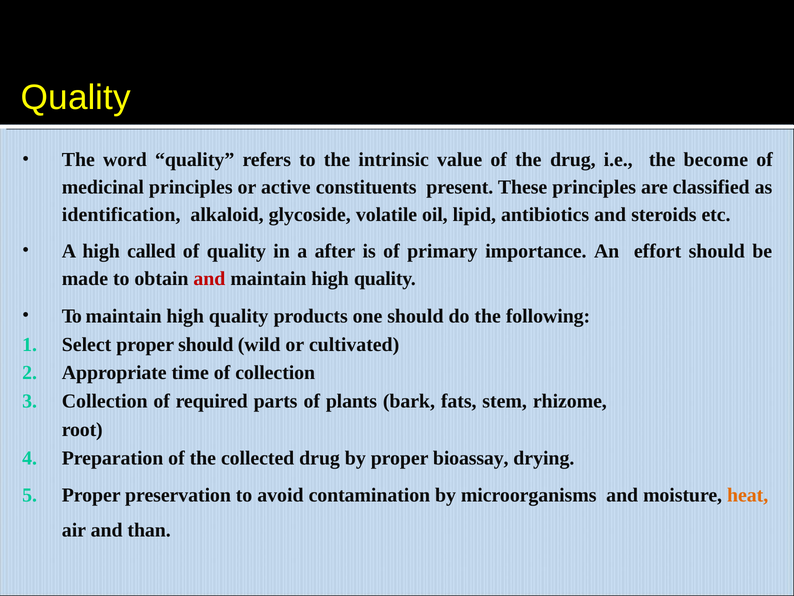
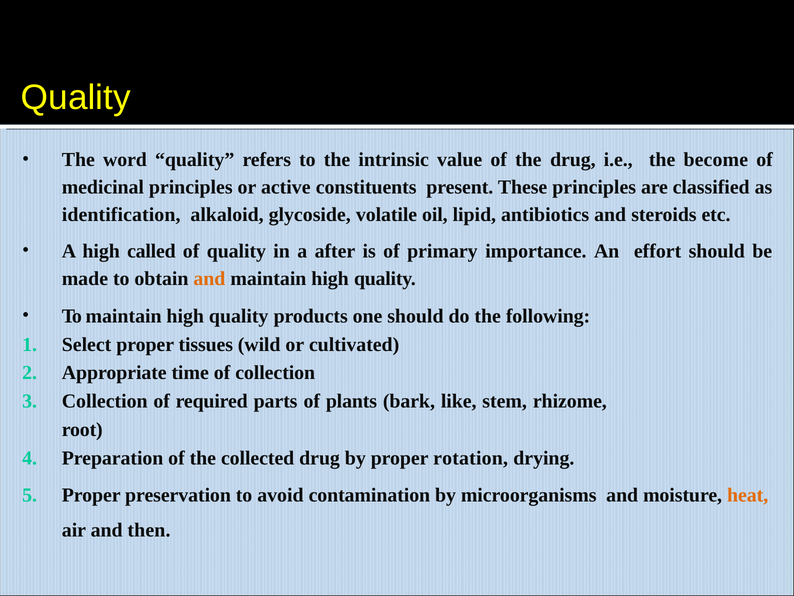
and at (209, 278) colour: red -> orange
proper should: should -> tissues
fats: fats -> like
bioassay: bioassay -> rotation
than: than -> then
